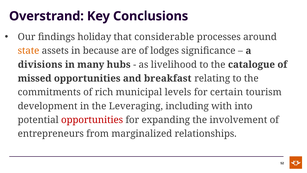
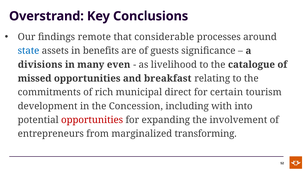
holiday: holiday -> remote
state colour: orange -> blue
because: because -> benefits
lodges: lodges -> guests
hubs: hubs -> even
levels: levels -> direct
Leveraging: Leveraging -> Concession
relationships: relationships -> transforming
